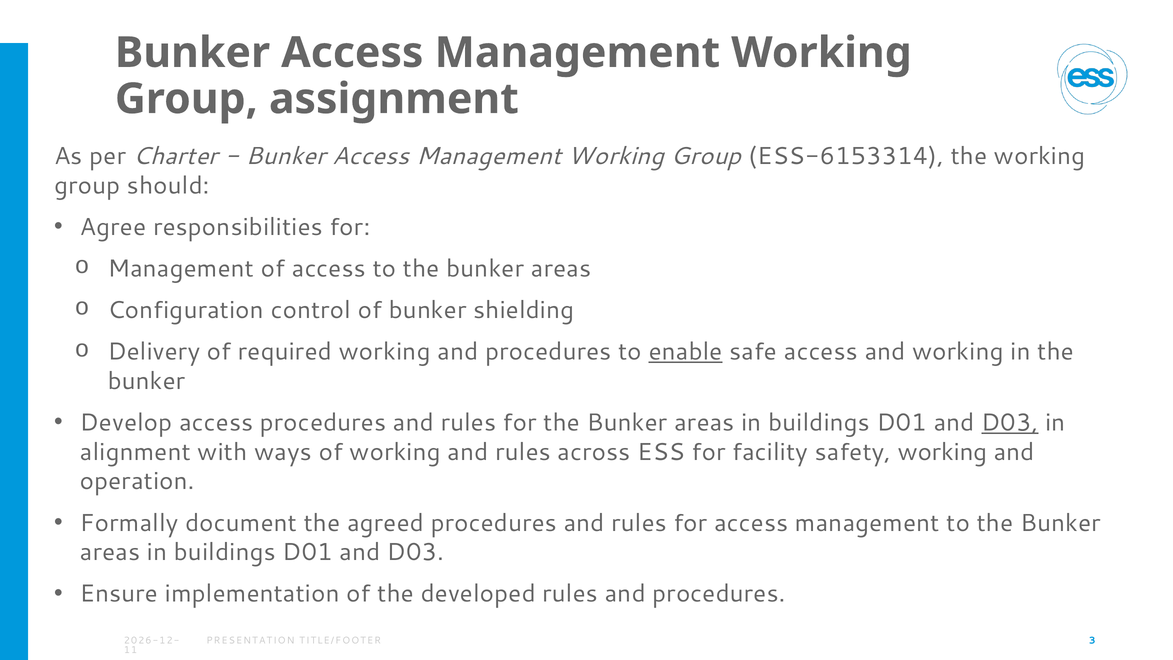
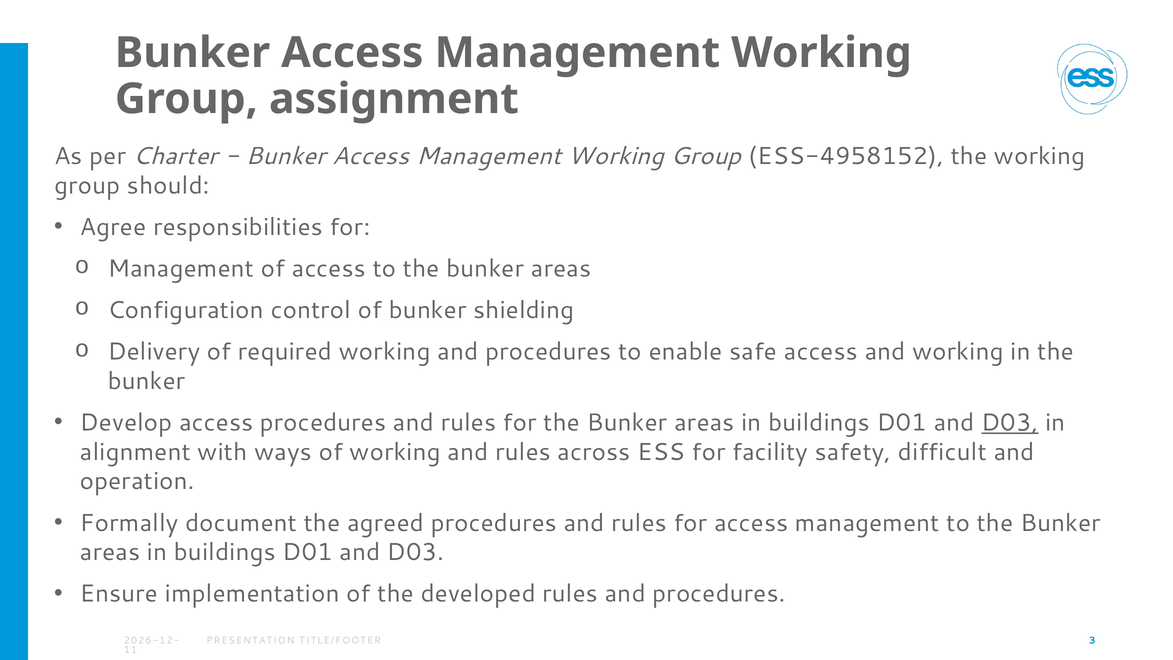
ESS-6153314: ESS-6153314 -> ESS-4958152
enable underline: present -> none
safety working: working -> difficult
